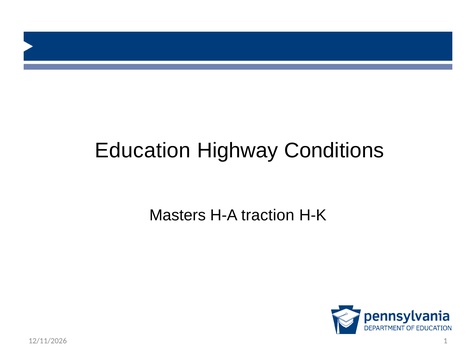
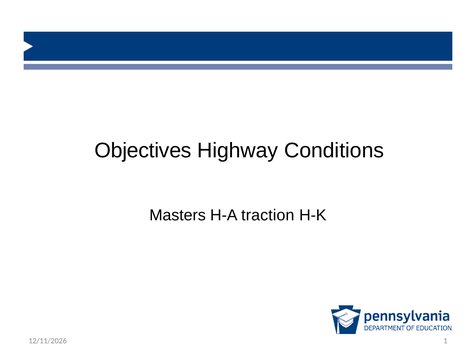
Education: Education -> Objectives
